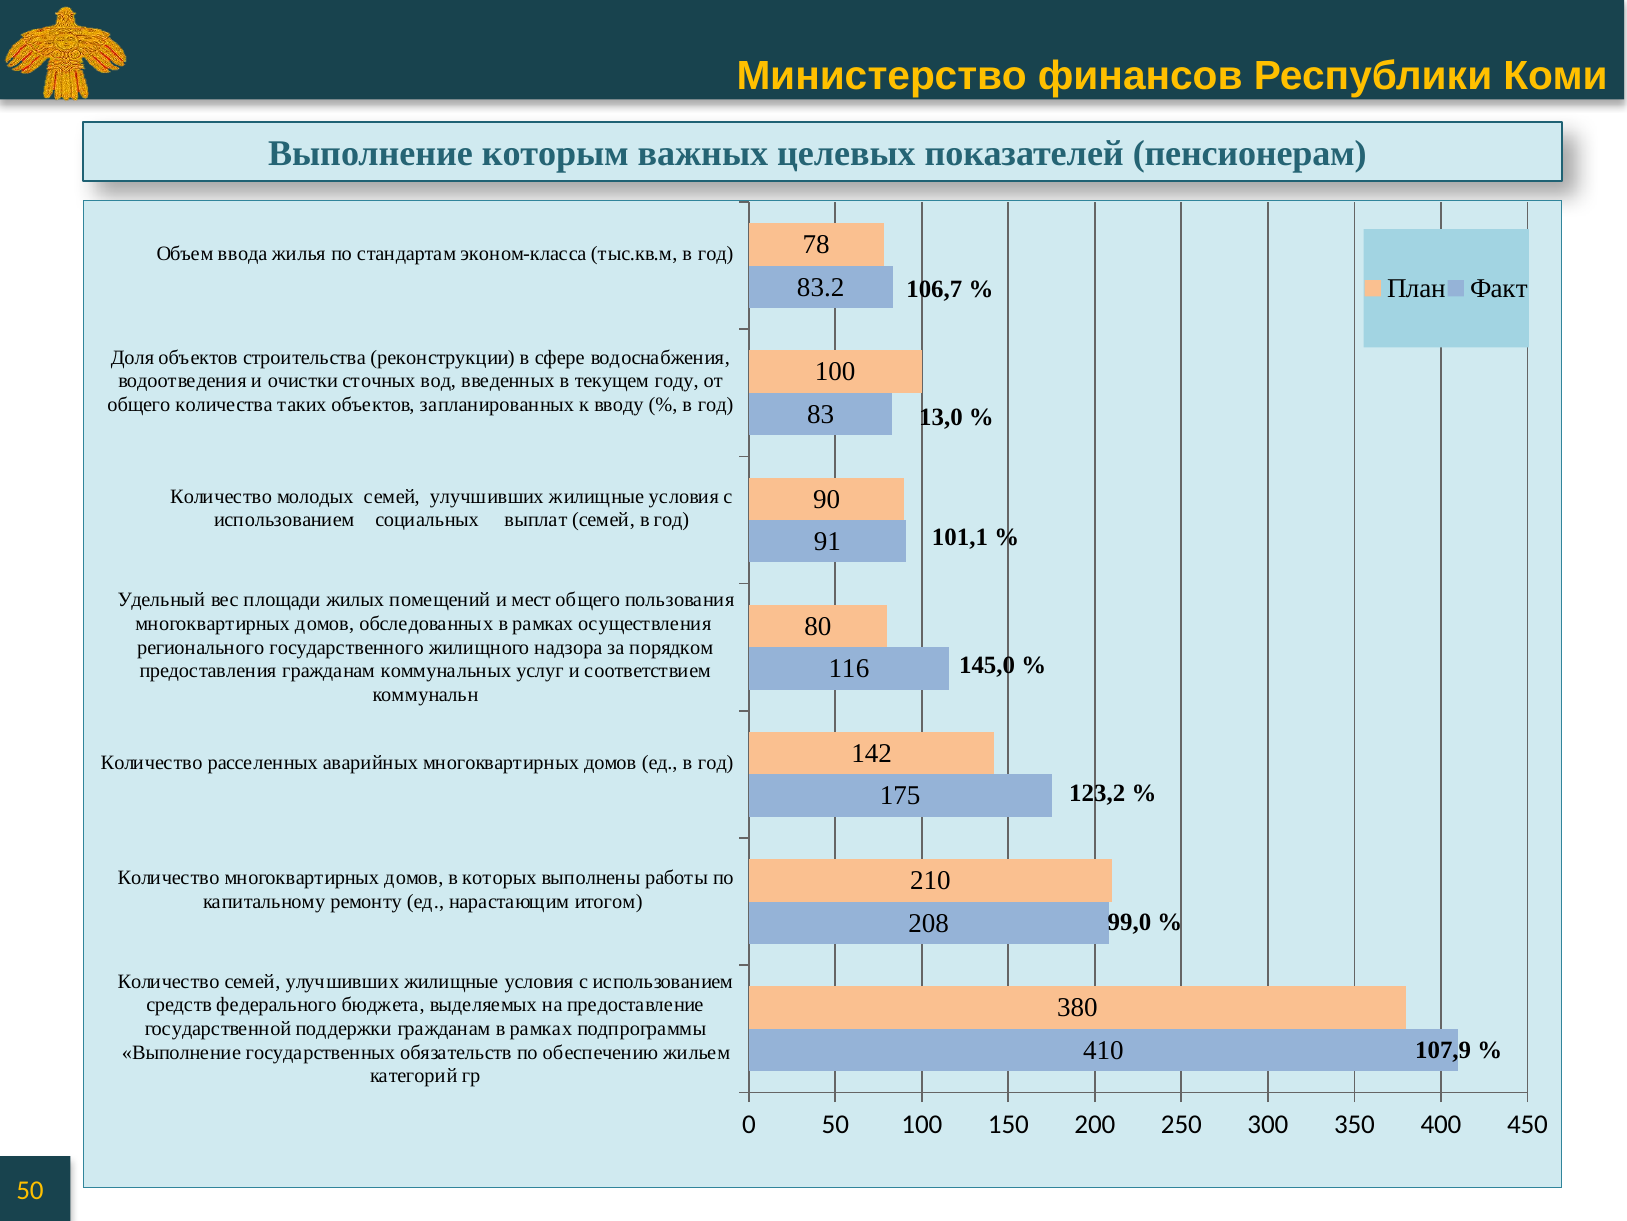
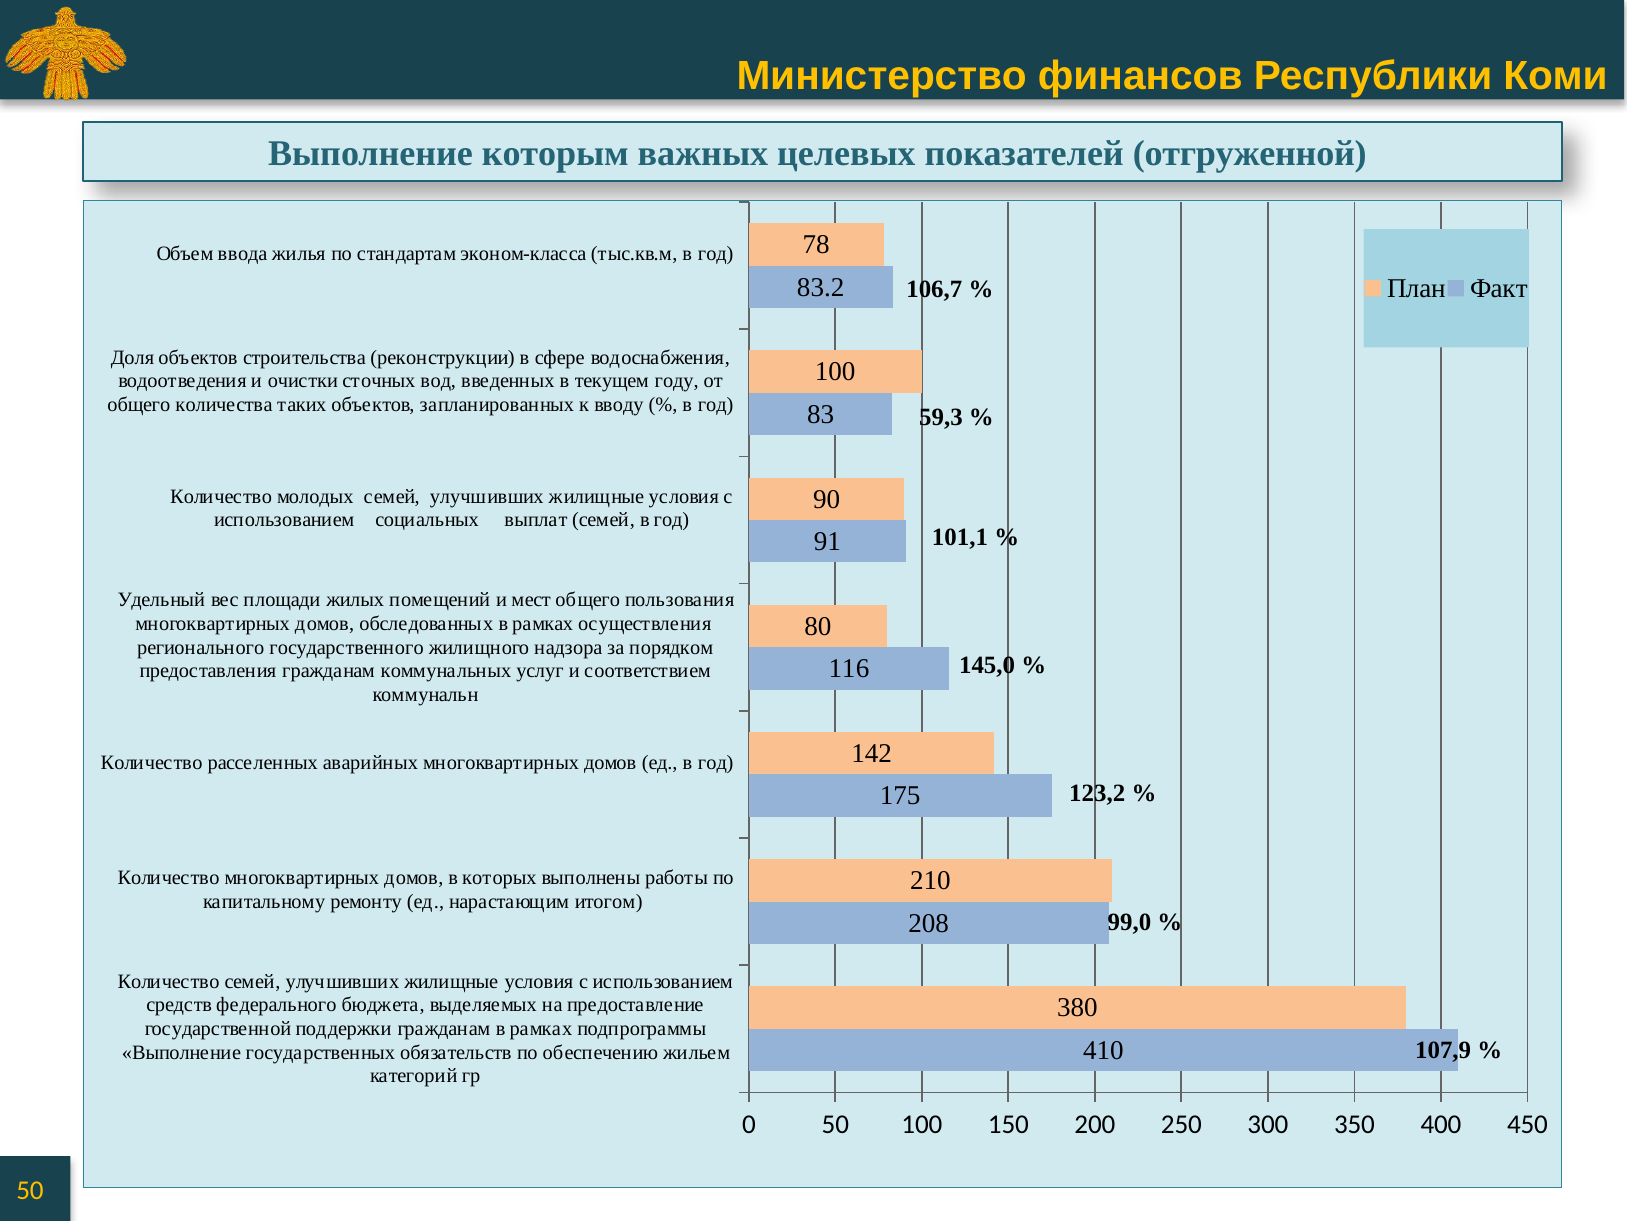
пенсионерам: пенсионерам -> отгруженной
13,0: 13,0 -> 59,3
